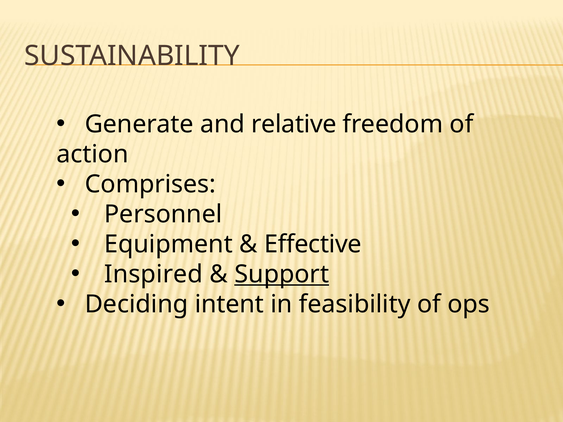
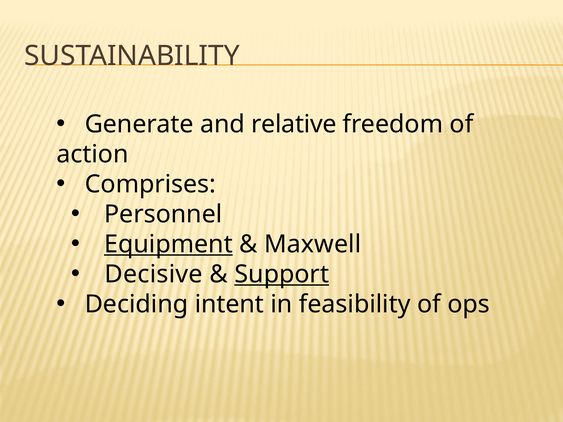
Equipment underline: none -> present
Effective: Effective -> Maxwell
Inspired: Inspired -> Decisive
